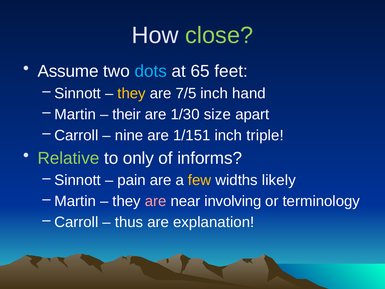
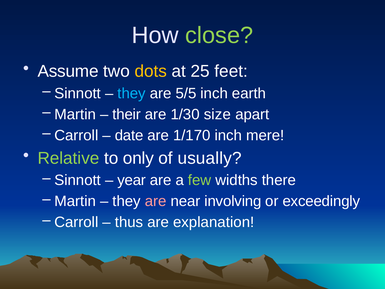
dots colour: light blue -> yellow
65: 65 -> 25
they at (132, 93) colour: yellow -> light blue
7/5: 7/5 -> 5/5
hand: hand -> earth
nine: nine -> date
1/151: 1/151 -> 1/170
triple: triple -> mere
informs: informs -> usually
pain: pain -> year
few colour: yellow -> light green
likely: likely -> there
terminology: terminology -> exceedingly
